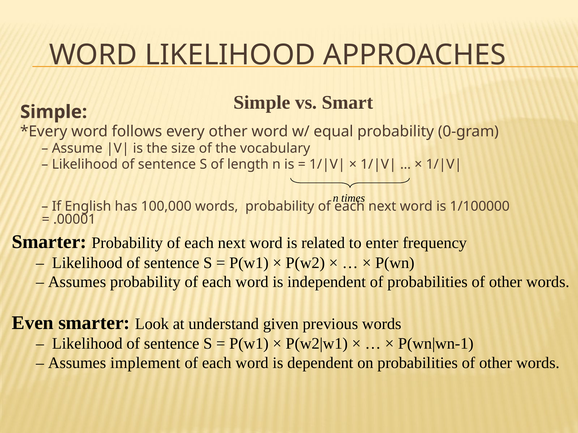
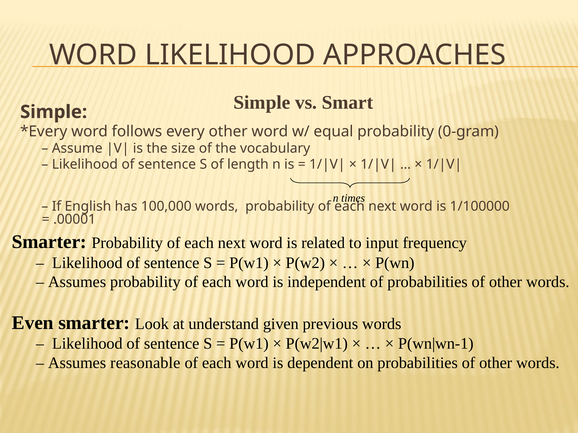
enter: enter -> input
implement: implement -> reasonable
